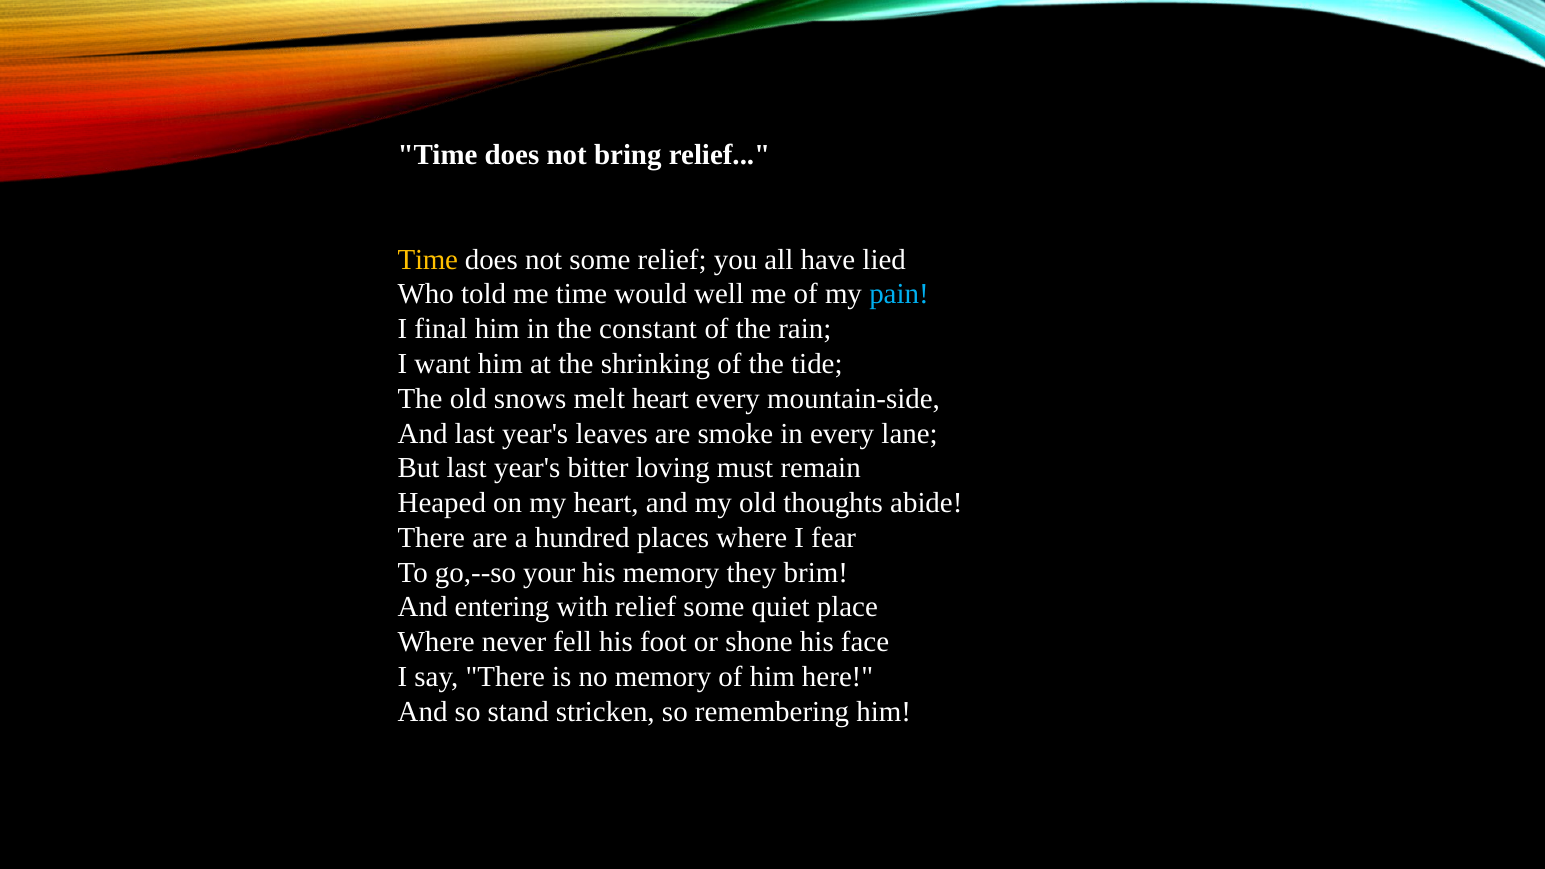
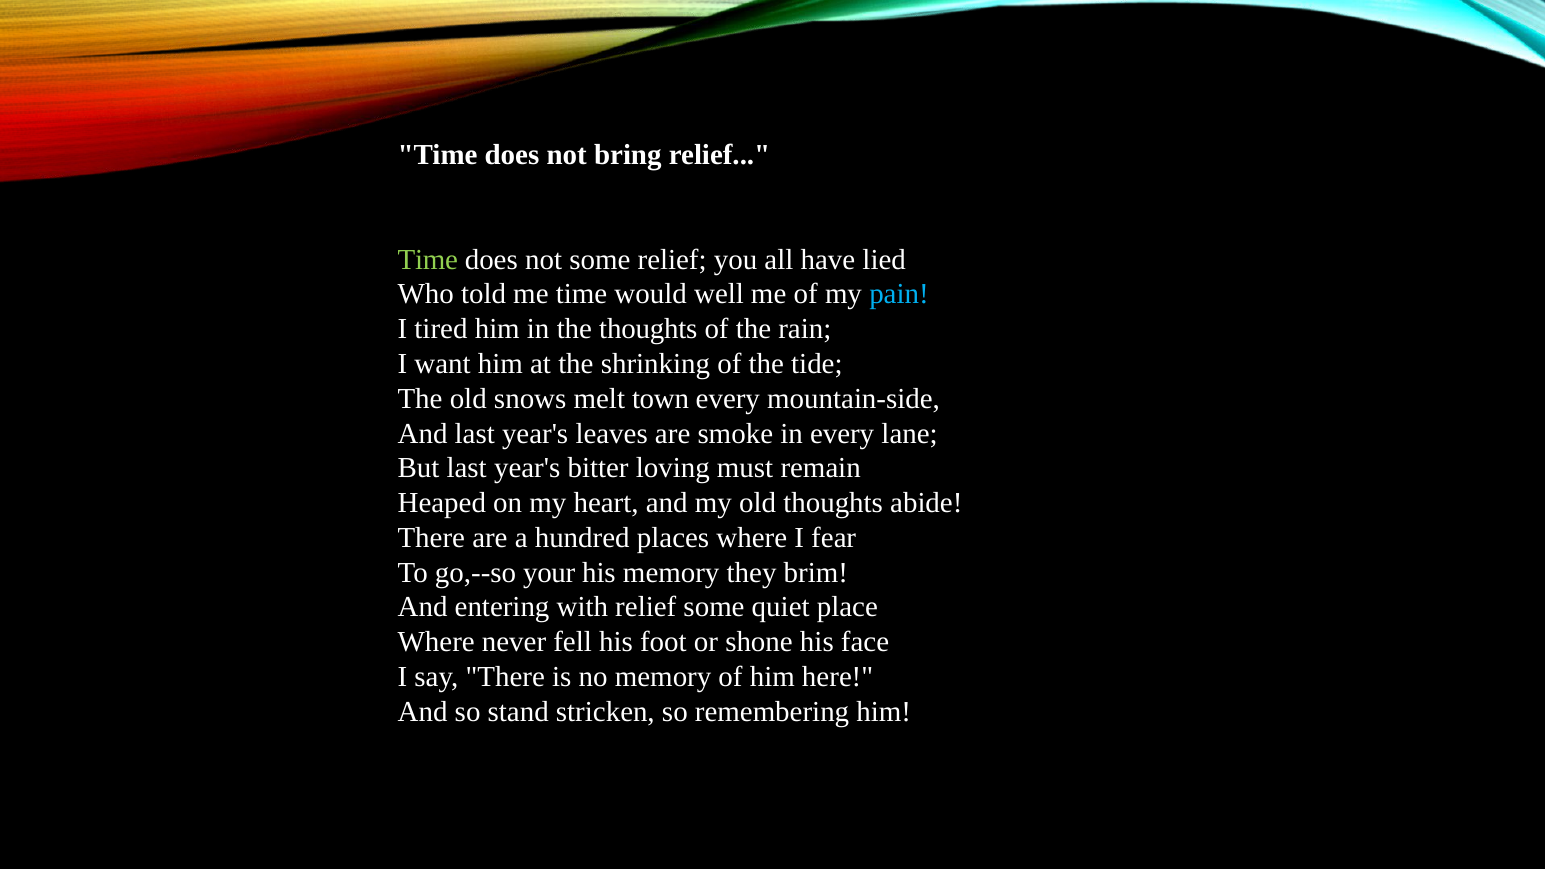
Time at (428, 260) colour: yellow -> light green
final: final -> tired
the constant: constant -> thoughts
melt heart: heart -> town
